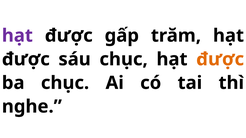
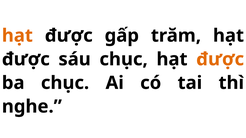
hạt at (17, 36) colour: purple -> orange
